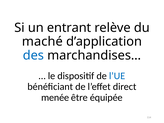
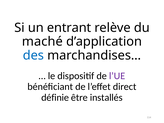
l’UE colour: blue -> purple
menée: menée -> définie
équipée: équipée -> installés
